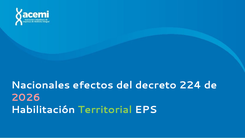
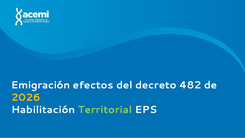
Nacionales: Nacionales -> Emigración
224: 224 -> 482
2026 colour: pink -> yellow
